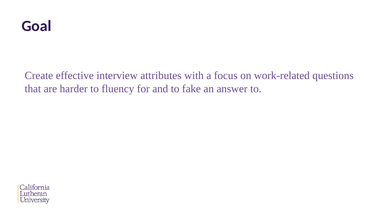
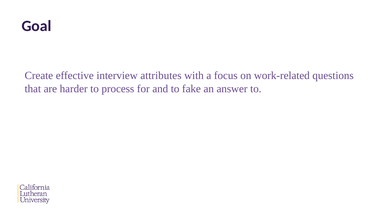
fluency: fluency -> process
